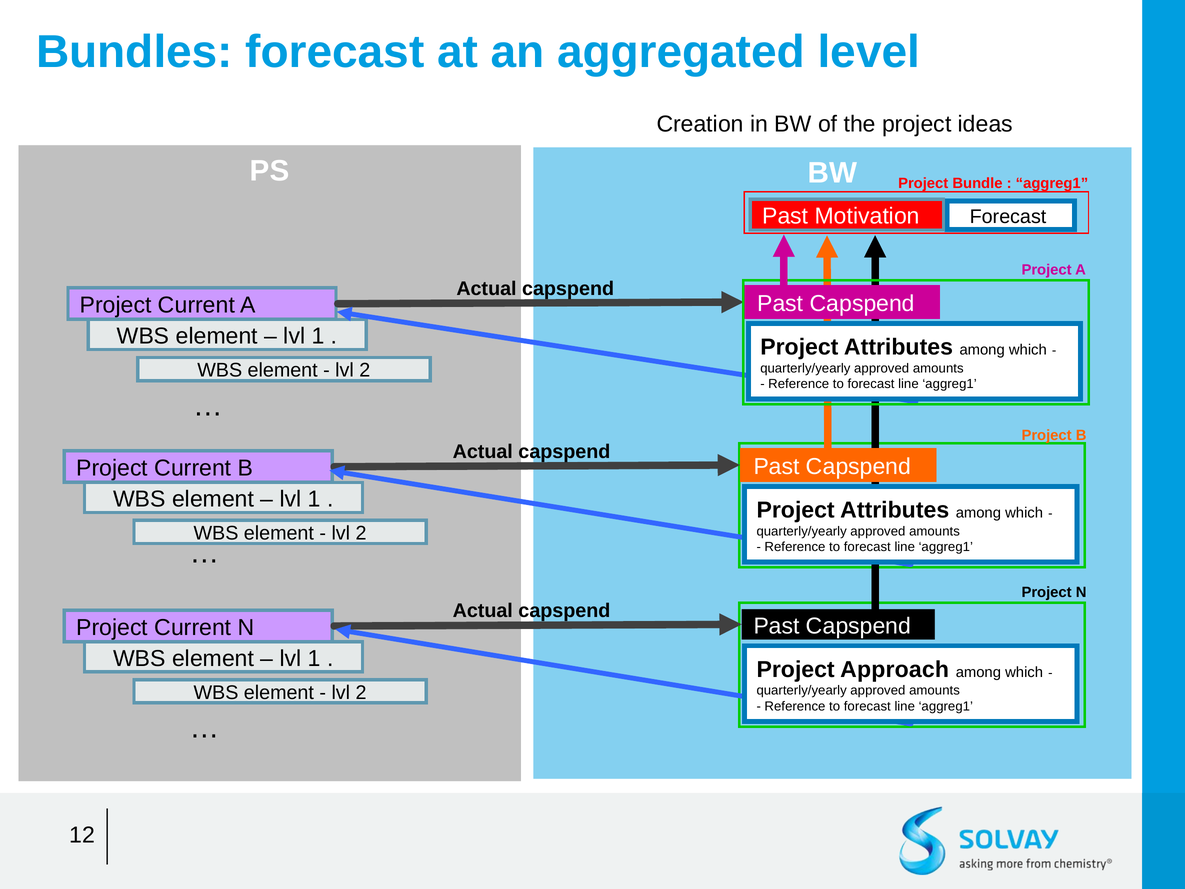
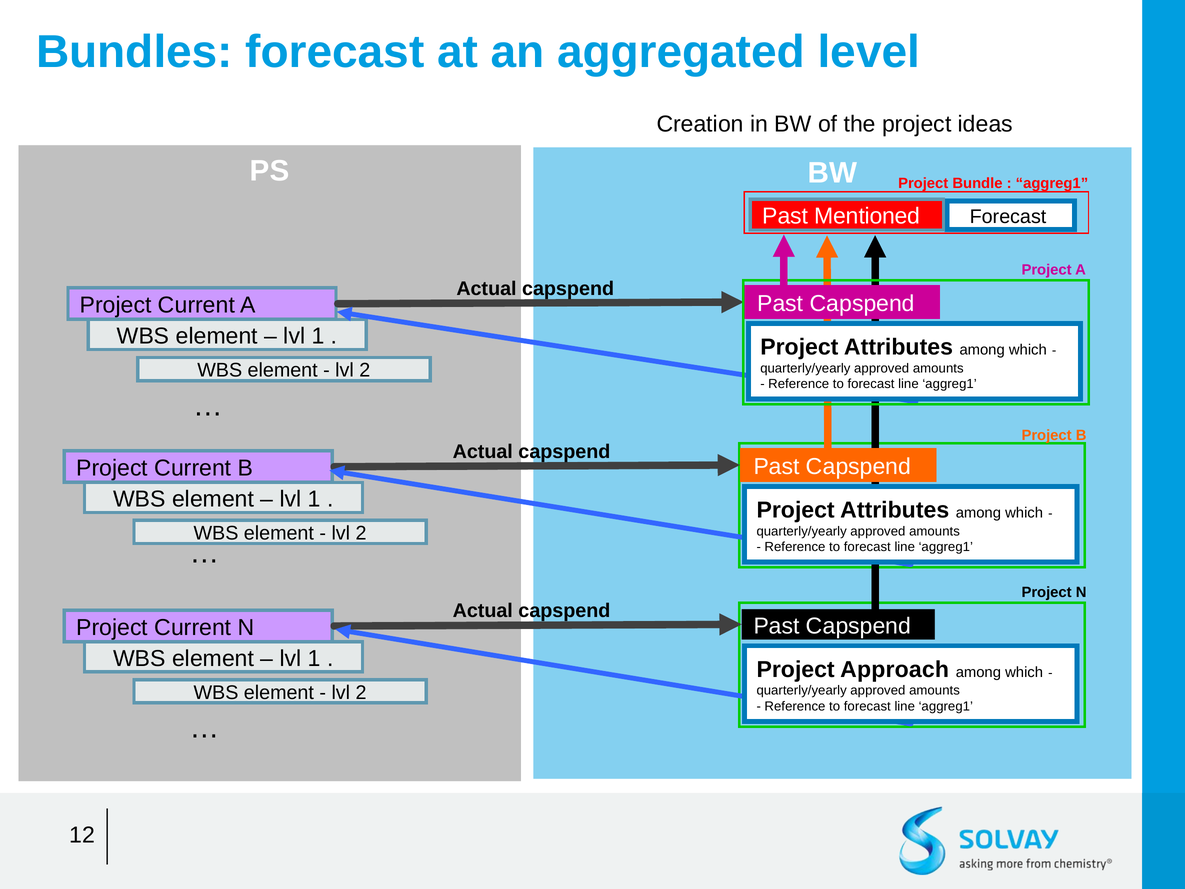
Motivation: Motivation -> Mentioned
